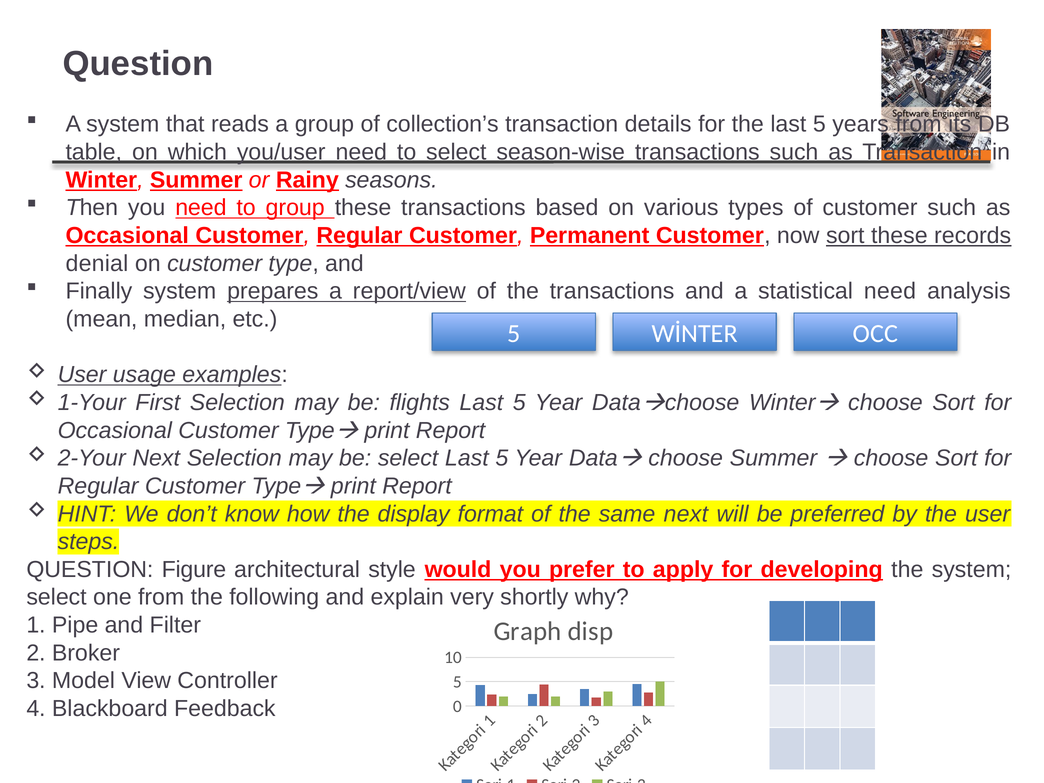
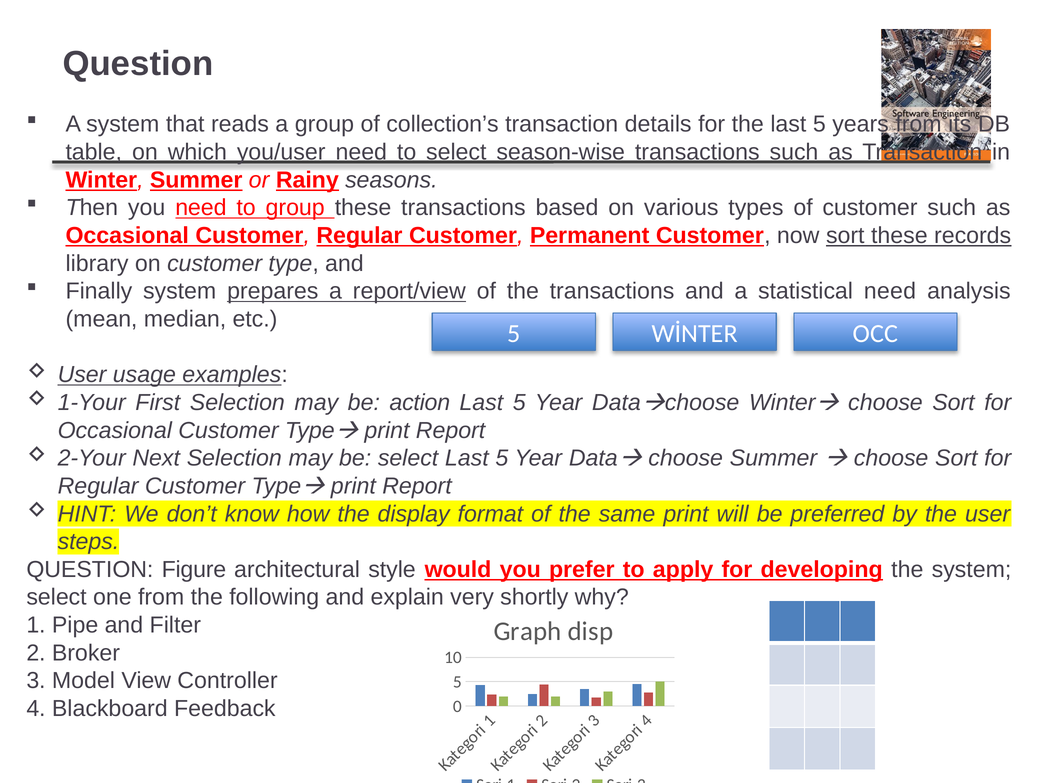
denial: denial -> library
flights: flights -> action
same next: next -> print
